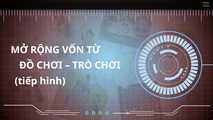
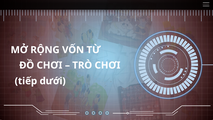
hình: hình -> dưới
